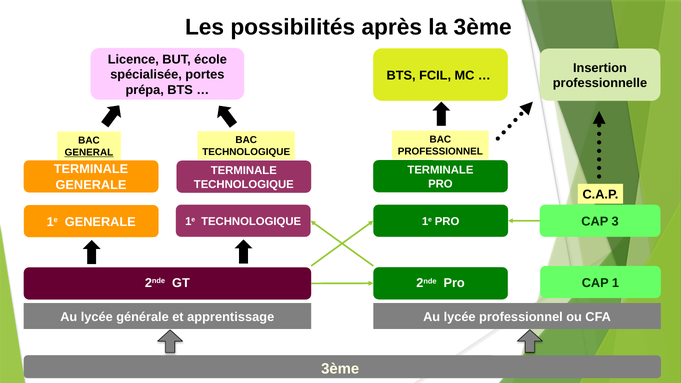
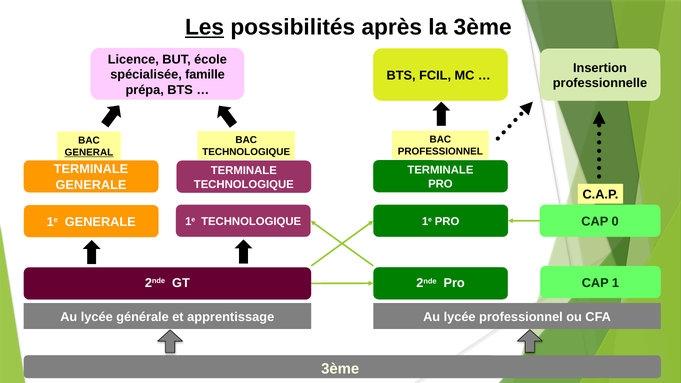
Les underline: none -> present
portes: portes -> famille
3: 3 -> 0
